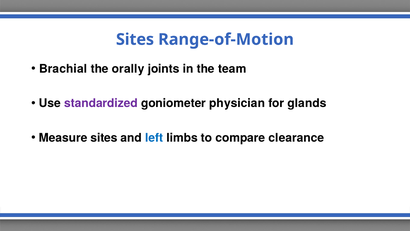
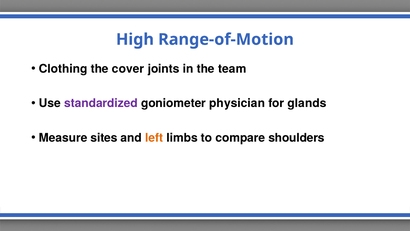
Sites at (135, 39): Sites -> High
Brachial: Brachial -> Clothing
orally: orally -> cover
left colour: blue -> orange
clearance: clearance -> shoulders
